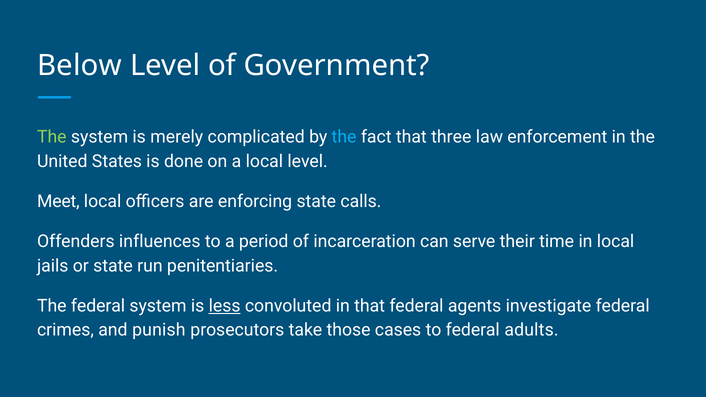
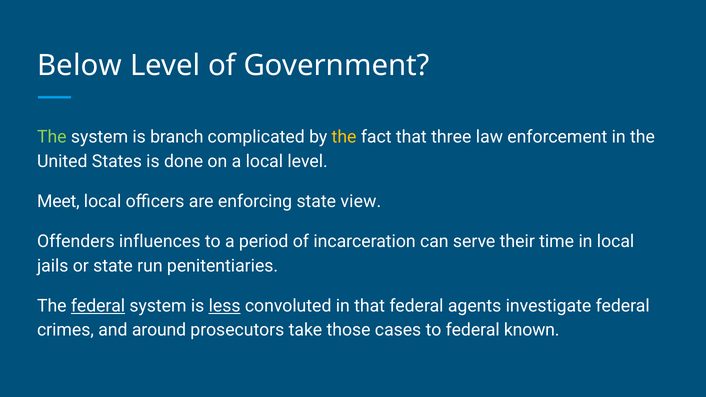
merely: merely -> branch
the at (344, 137) colour: light blue -> yellow
calls: calls -> view
federal at (98, 306) underline: none -> present
punish: punish -> around
adults: adults -> known
